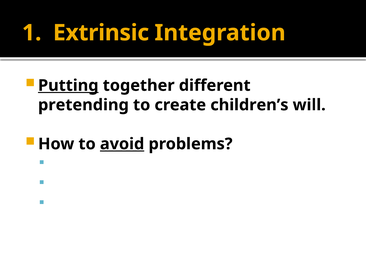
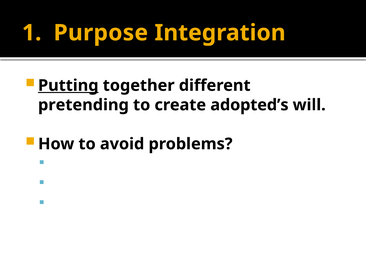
Extrinsic: Extrinsic -> Purpose
children’s: children’s -> adopted’s
avoid underline: present -> none
